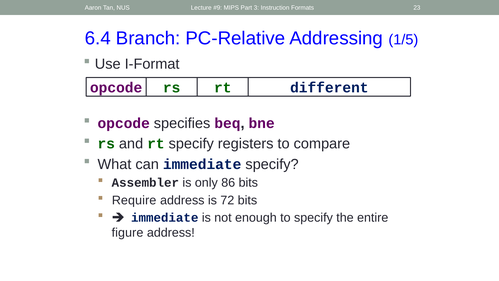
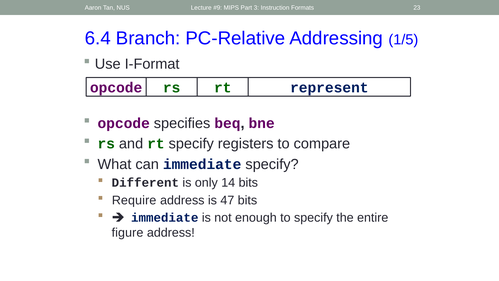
different: different -> represent
Assembler: Assembler -> Different
86: 86 -> 14
72: 72 -> 47
